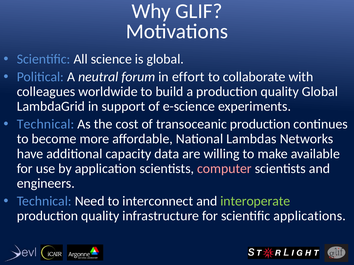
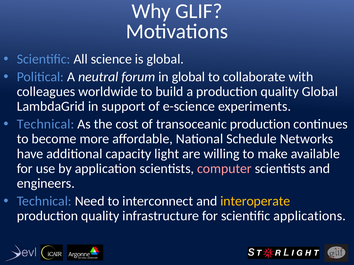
in effort: effort -> global
Lambdas: Lambdas -> Schedule
data: data -> light
interoperate colour: light green -> yellow
